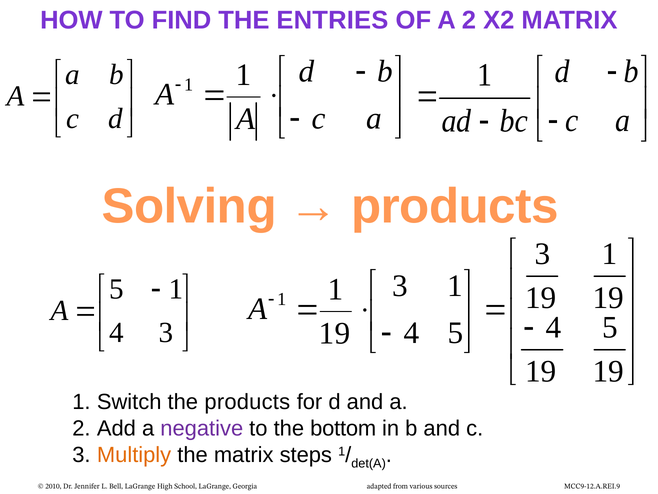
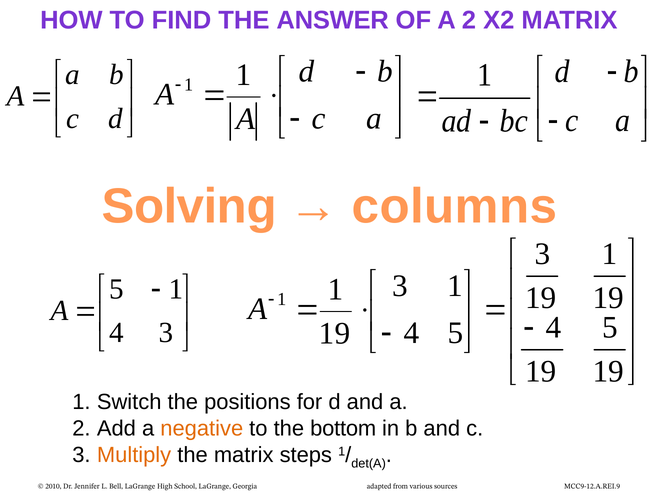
ENTRIES: ENTRIES -> ANSWER
products at (455, 206): products -> columns
the products: products -> positions
negative colour: purple -> orange
